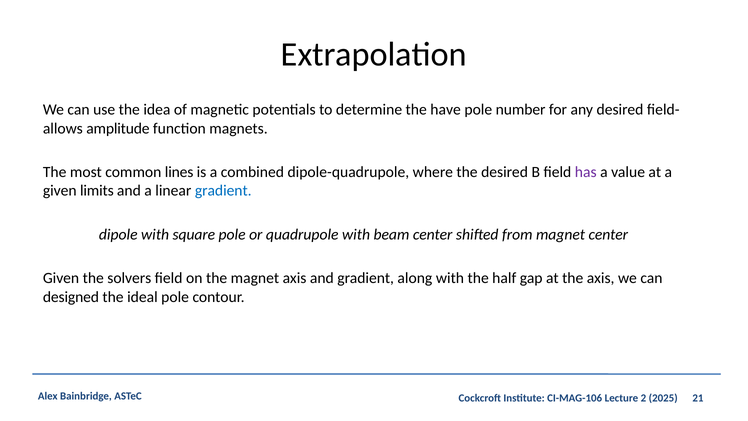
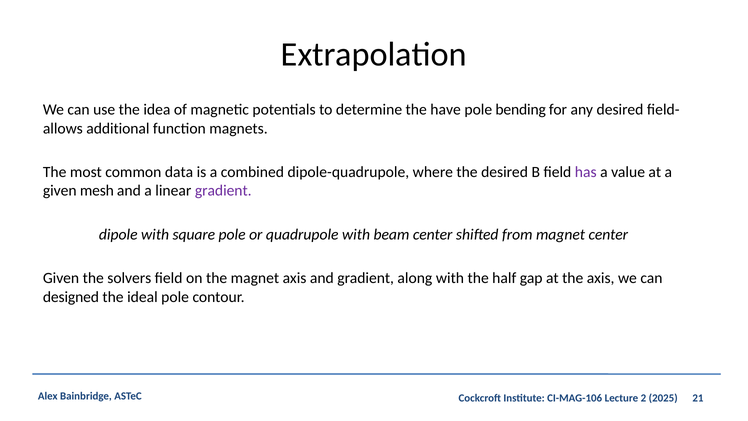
number: number -> bending
amplitude: amplitude -> additional
lines: lines -> data
limits: limits -> mesh
gradient at (223, 191) colour: blue -> purple
